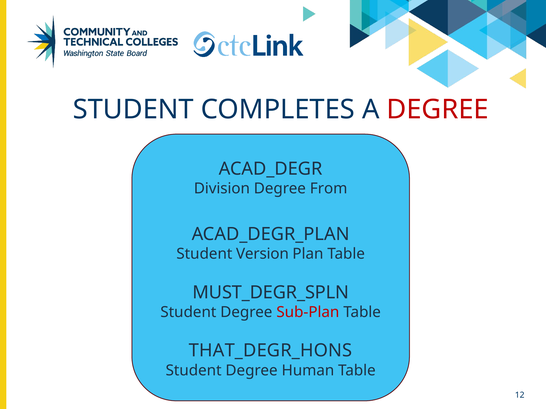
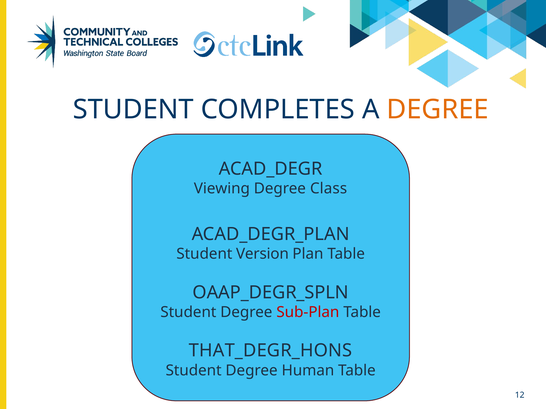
DEGREE at (438, 110) colour: red -> orange
Division: Division -> Viewing
From: From -> Class
MUST_DEGR_SPLN: MUST_DEGR_SPLN -> OAAP_DEGR_SPLN
